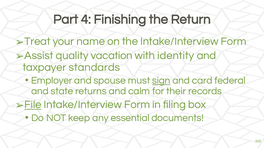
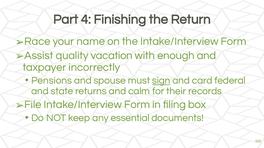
Treat: Treat -> Race
identity: identity -> enough
standards: standards -> incorrectly
Employer: Employer -> Pensions
File underline: present -> none
